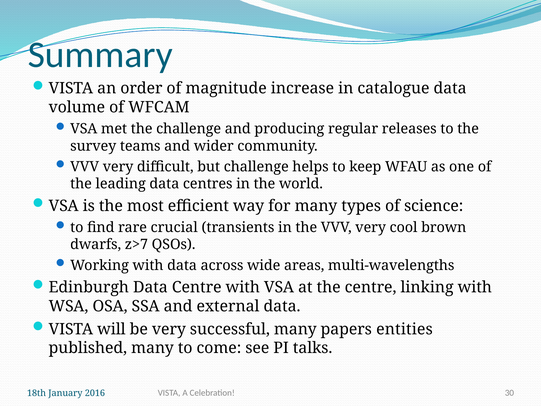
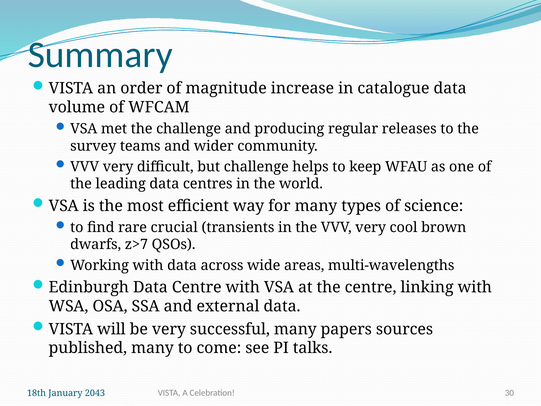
entities: entities -> sources
2016: 2016 -> 2043
